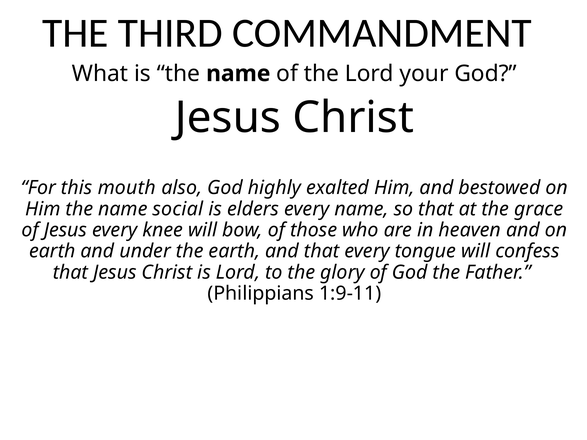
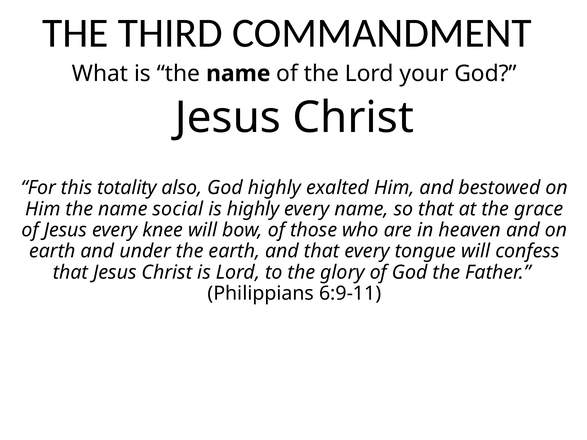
mouth: mouth -> totality
is elders: elders -> highly
1:9-11: 1:9-11 -> 6:9-11
